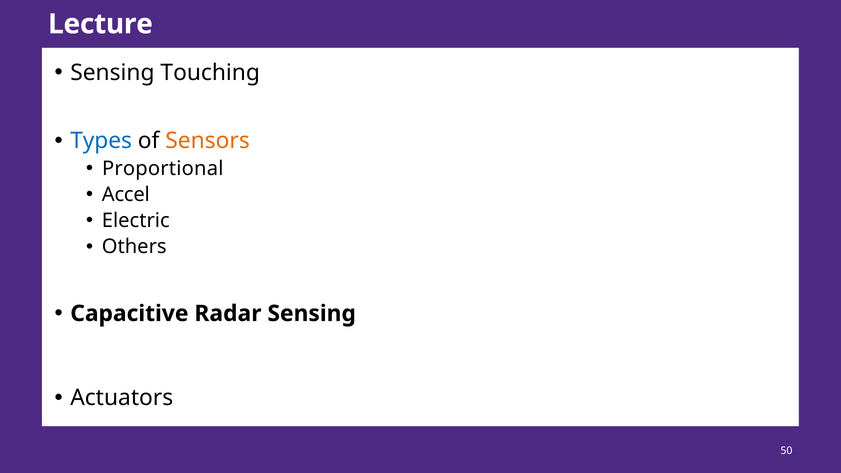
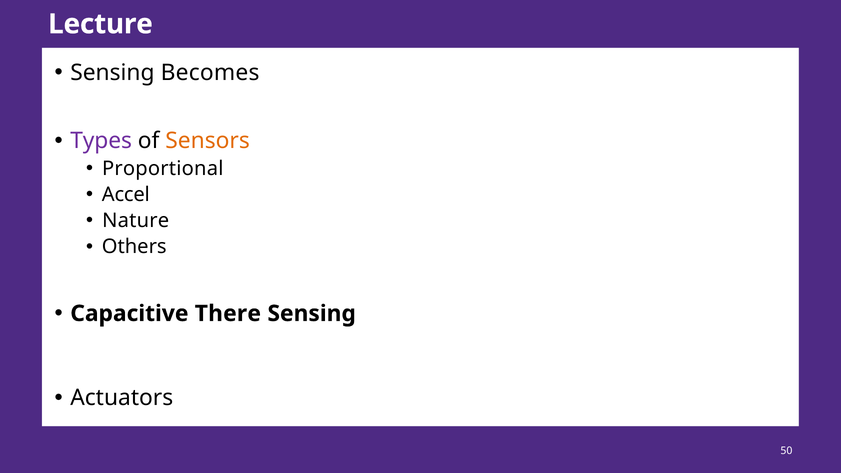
Touching: Touching -> Becomes
Types colour: blue -> purple
Electric: Electric -> Nature
Radar: Radar -> There
